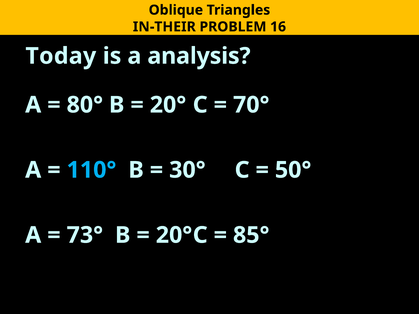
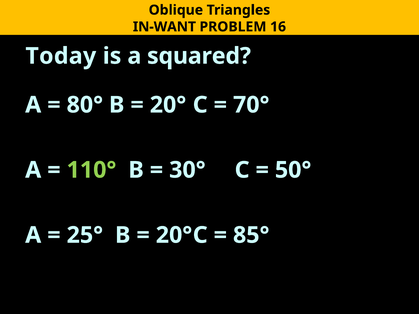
IN-THEIR: IN-THEIR -> IN-WANT
analysis: analysis -> squared
110° colour: light blue -> light green
73°: 73° -> 25°
